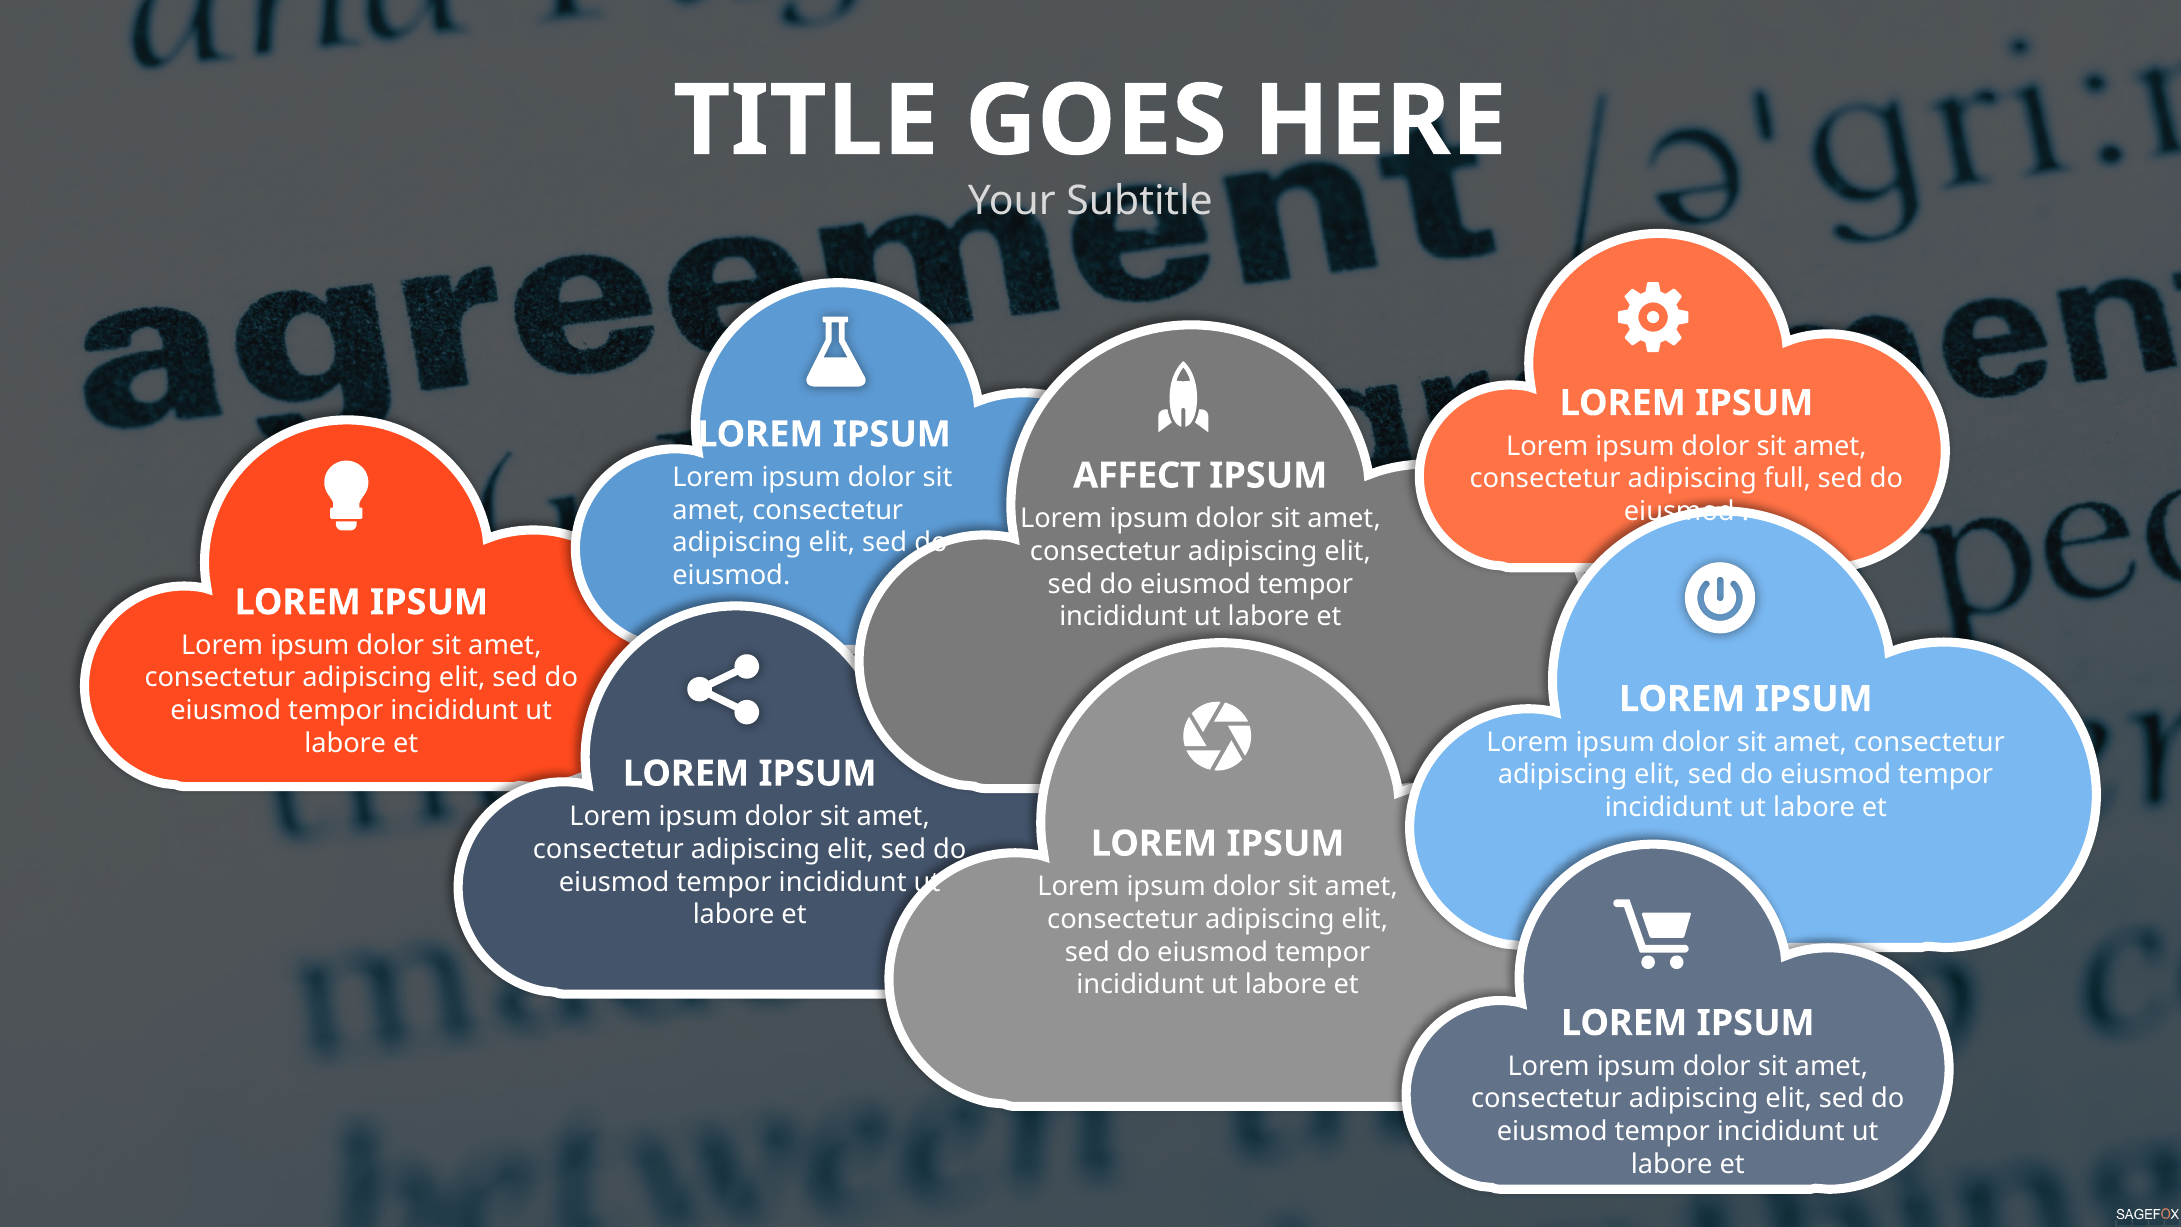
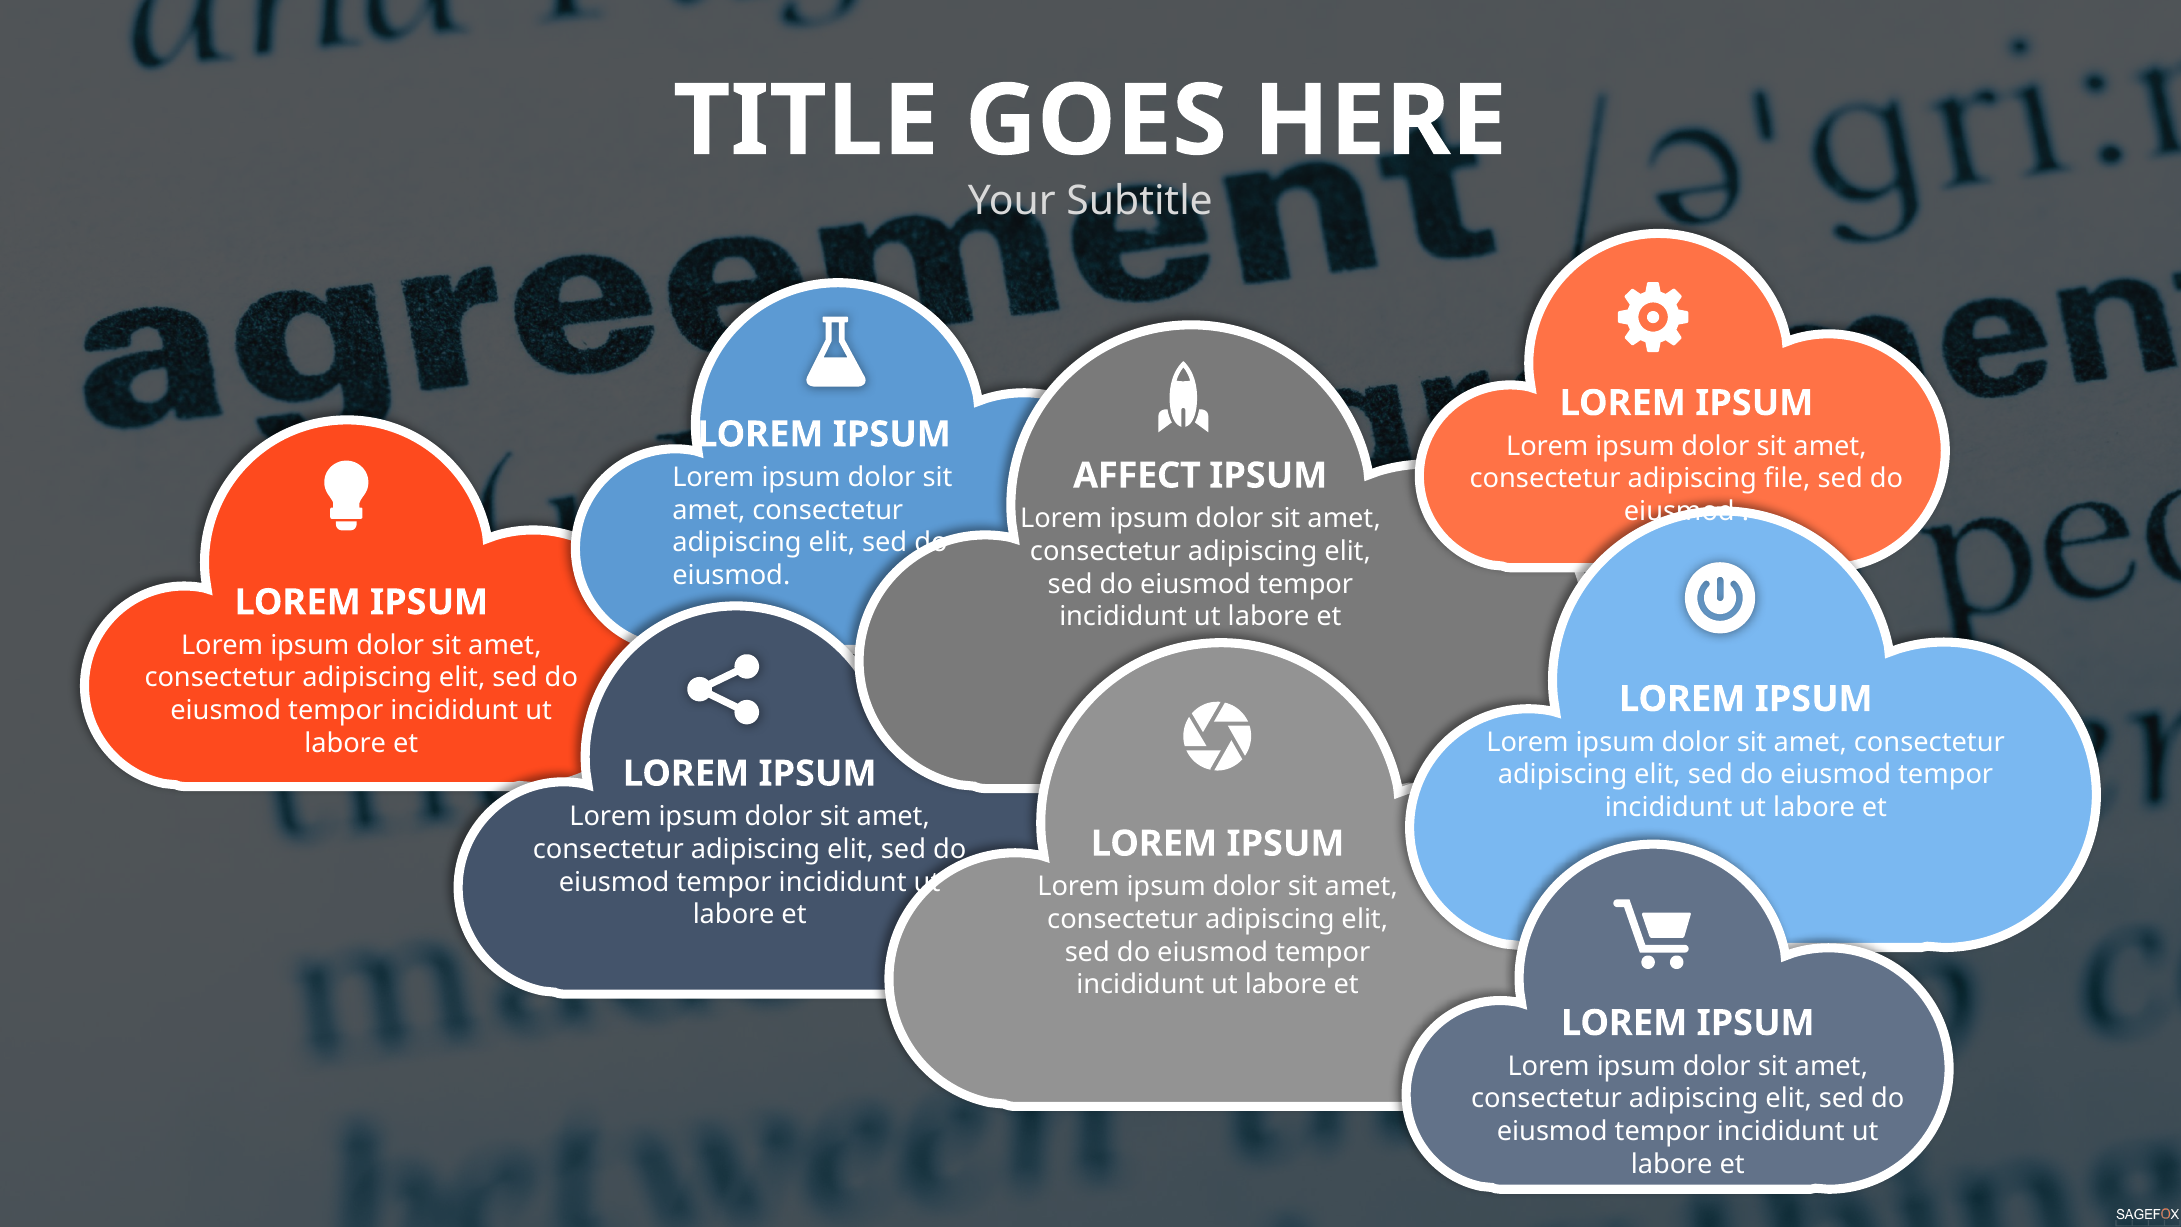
full: full -> file
